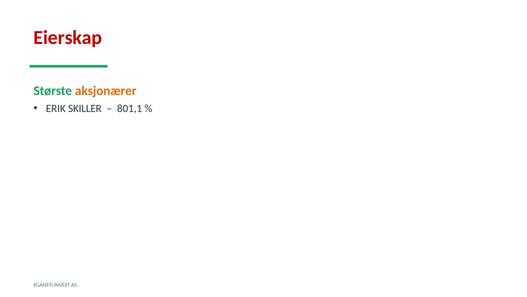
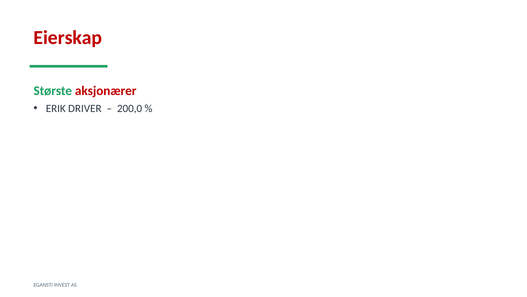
aksjonærer colour: orange -> red
SKILLER: SKILLER -> DRIVER
801,1: 801,1 -> 200,0
